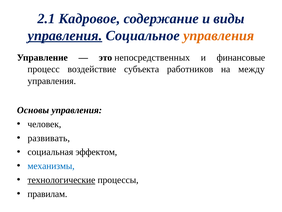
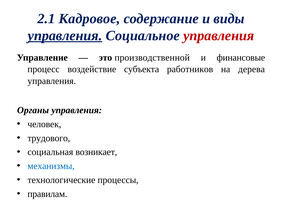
управления at (219, 36) colour: orange -> red
непосредственных: непосредственных -> производственной
между: между -> дерева
Основы: Основы -> Органы
развивать: развивать -> трудового
эффектом: эффектом -> возникает
технологические underline: present -> none
